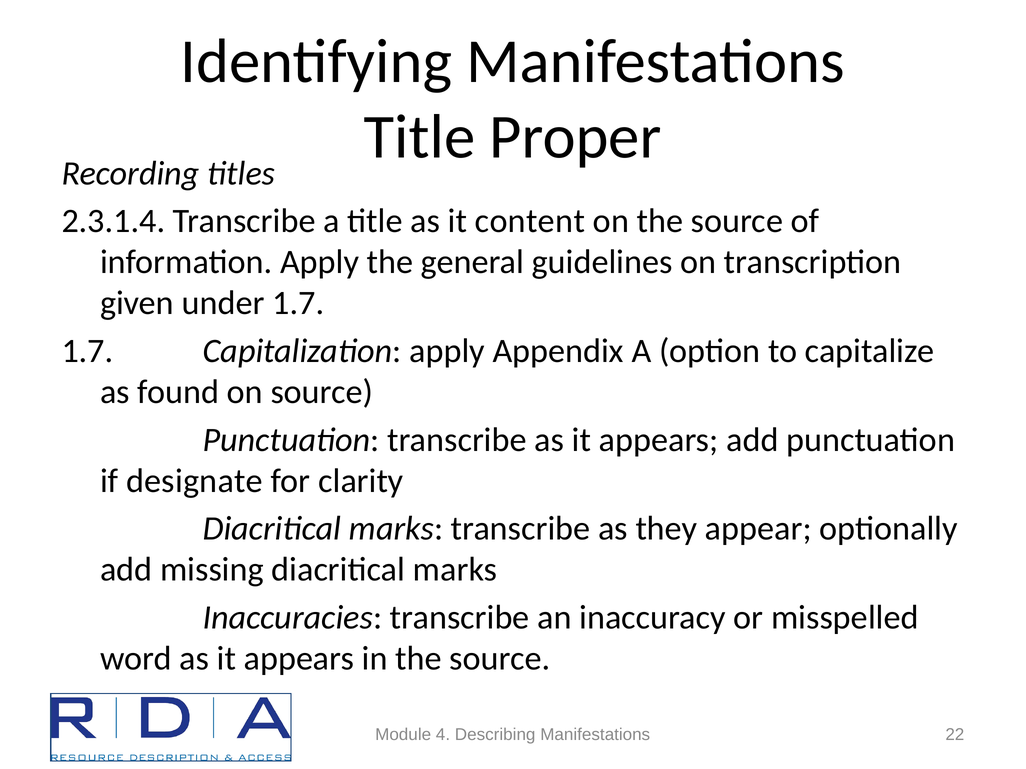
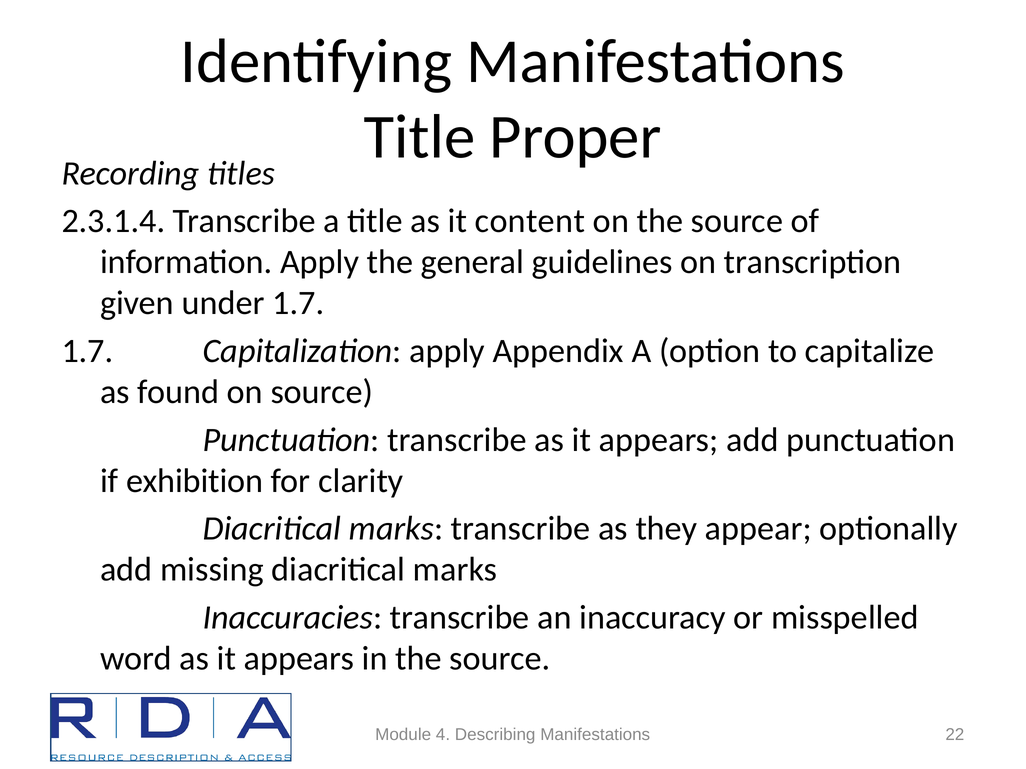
designate: designate -> exhibition
